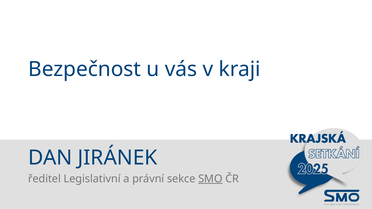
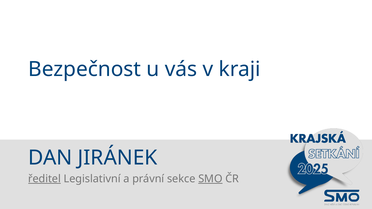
ředitel underline: none -> present
